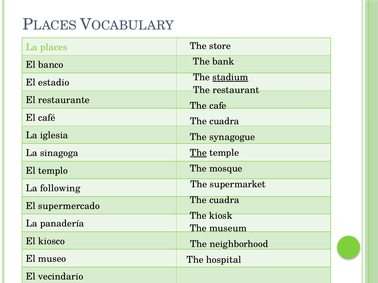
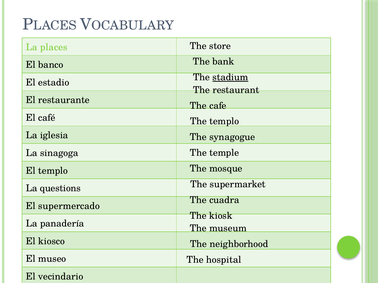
cuadra at (224, 122): cuadra -> templo
The at (198, 153) underline: present -> none
following: following -> questions
